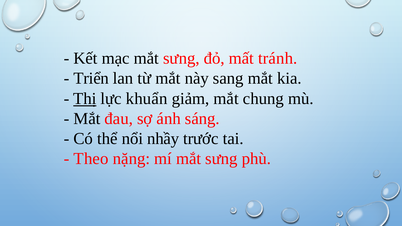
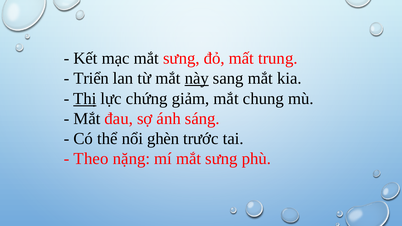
tránh: tránh -> trung
này underline: none -> present
khuẩn: khuẩn -> chứng
nhầy: nhầy -> ghèn
